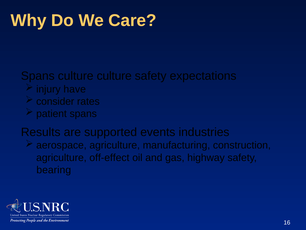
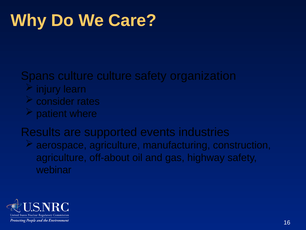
expectations: expectations -> organization
have: have -> learn
patient spans: spans -> where
off-effect: off-effect -> off-about
bearing: bearing -> webinar
